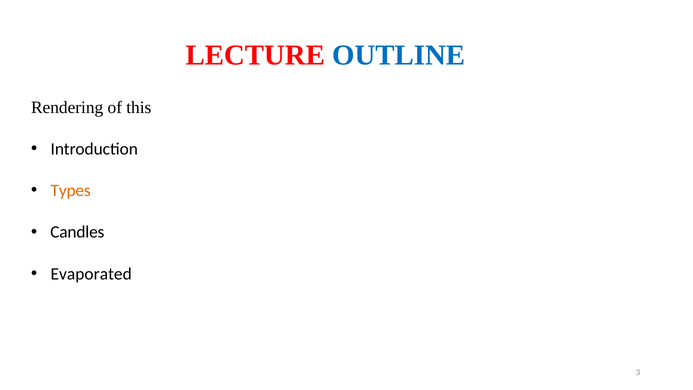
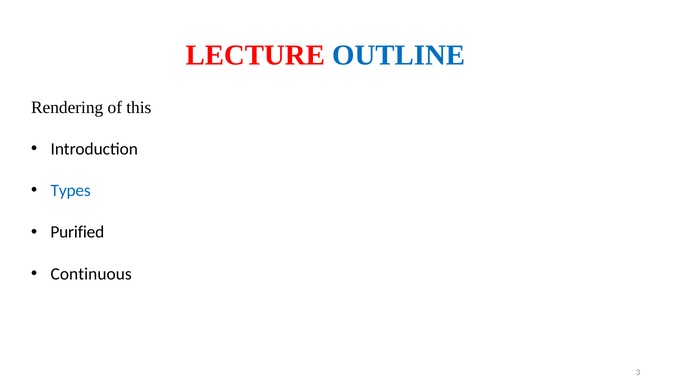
Types colour: orange -> blue
Candles: Candles -> Purified
Evaporated: Evaporated -> Continuous
